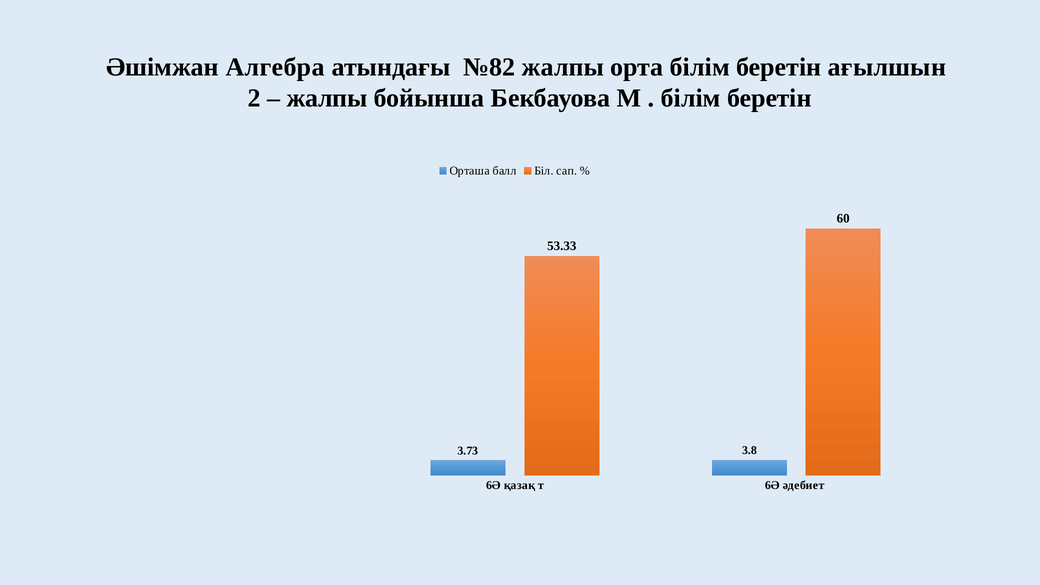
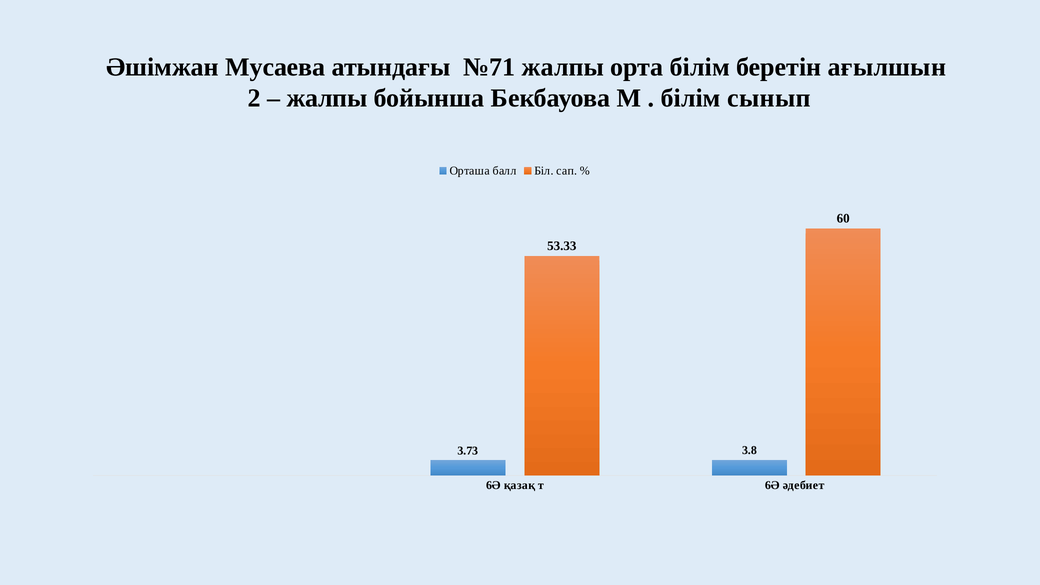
Алгебра: Алгебра -> Мусаева
№82: №82 -> №71
беретін at (769, 98): беретін -> сынып
